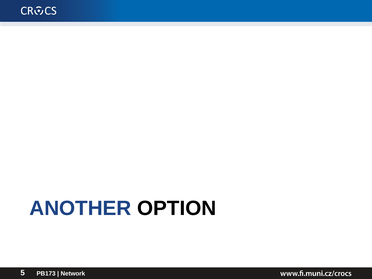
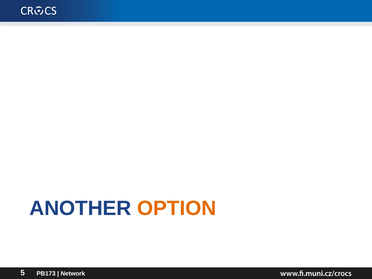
OPTION colour: black -> orange
